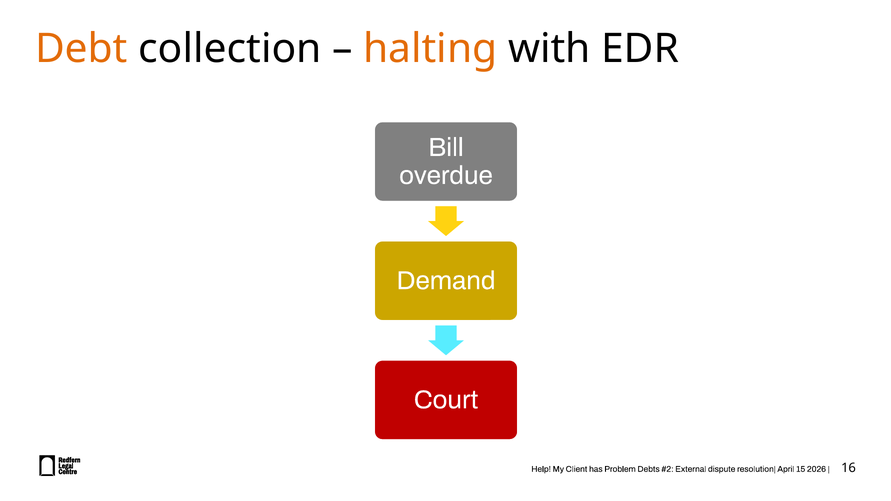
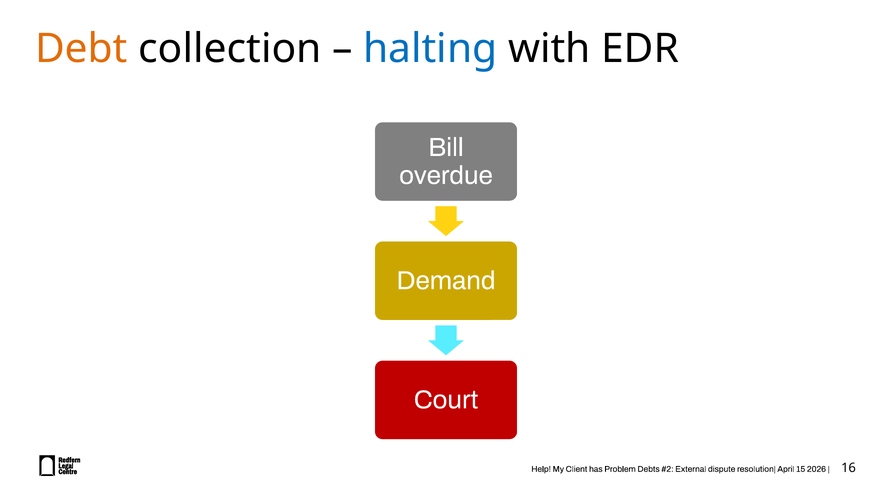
halting colour: orange -> blue
